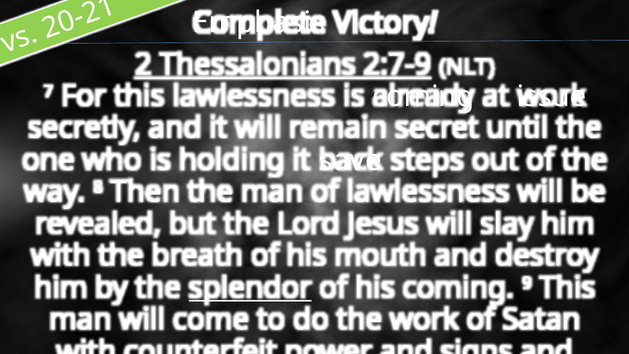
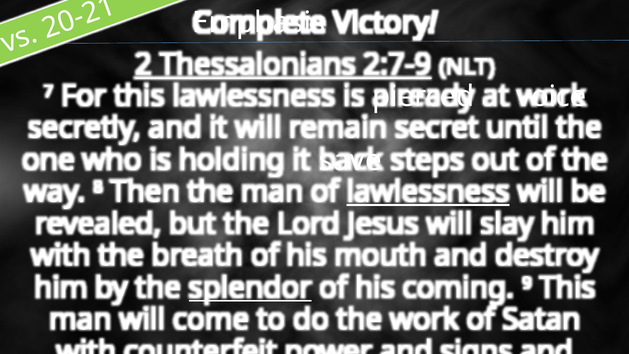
is coming: coming -> pierced
issue: issue -> voice
lawlessness at (428, 192) underline: none -> present
